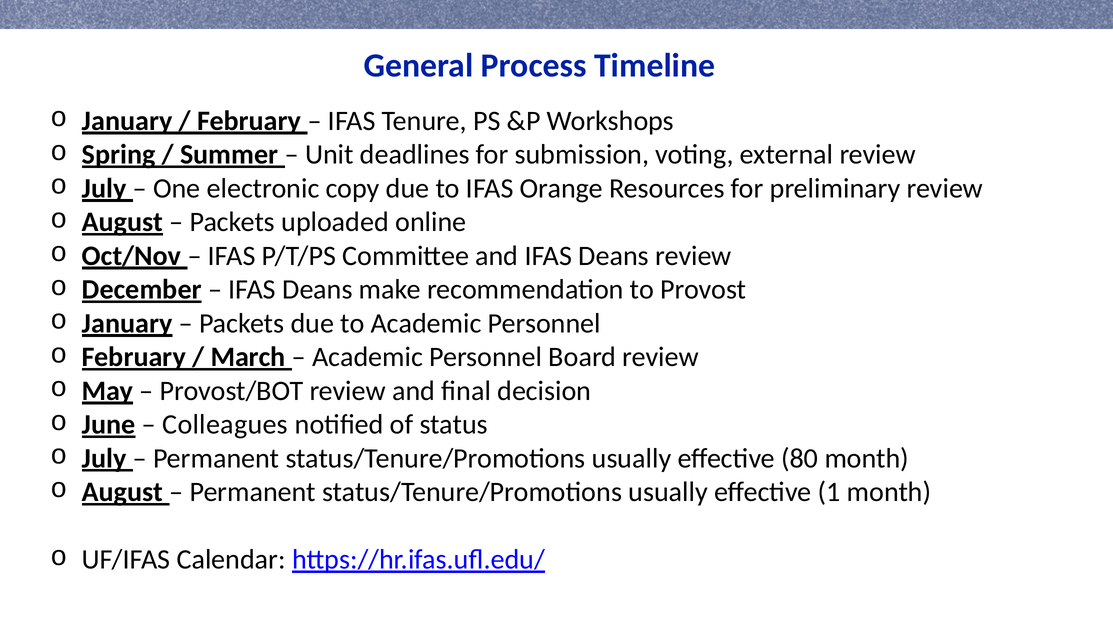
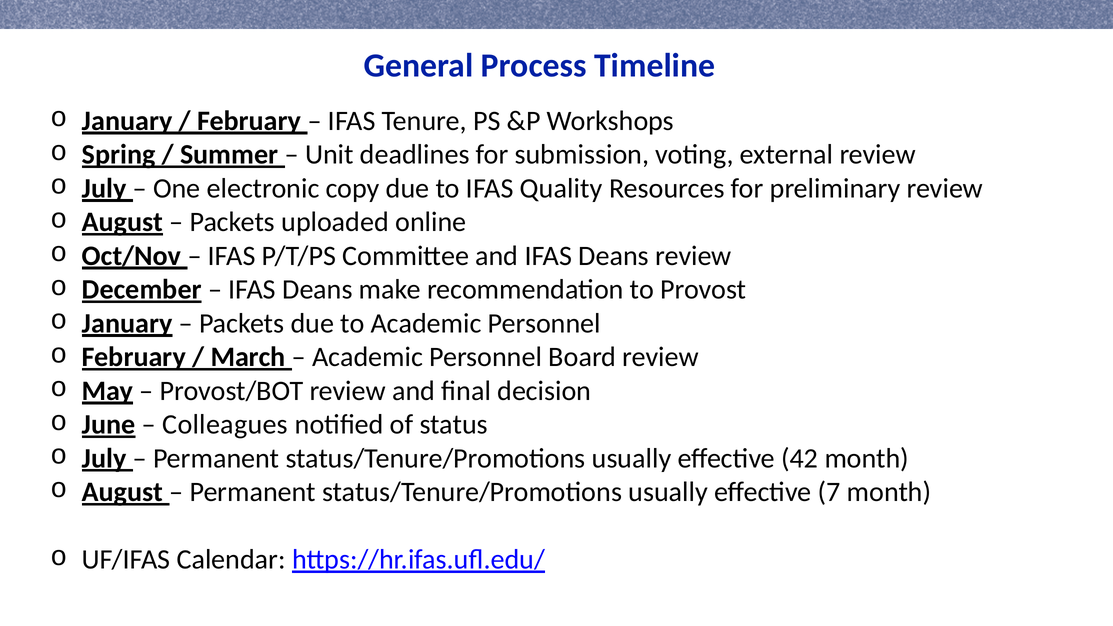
Orange: Orange -> Quality
80: 80 -> 42
1: 1 -> 7
